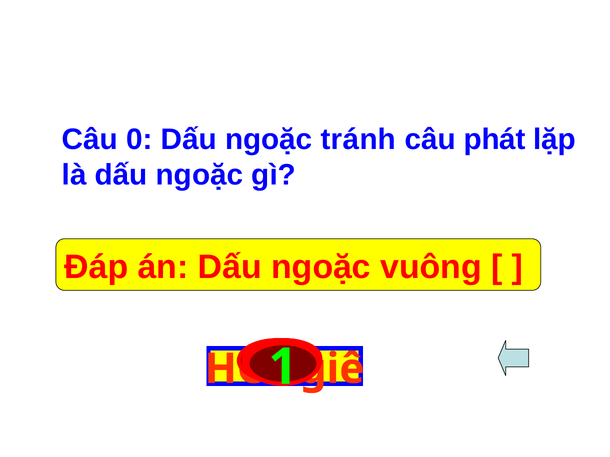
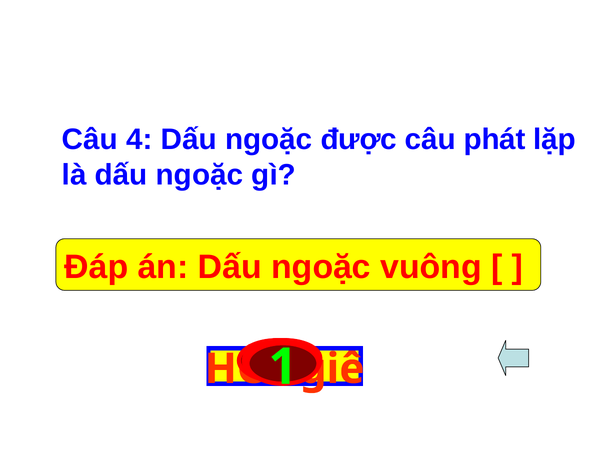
0: 0 -> 4
tránh: tránh -> được
